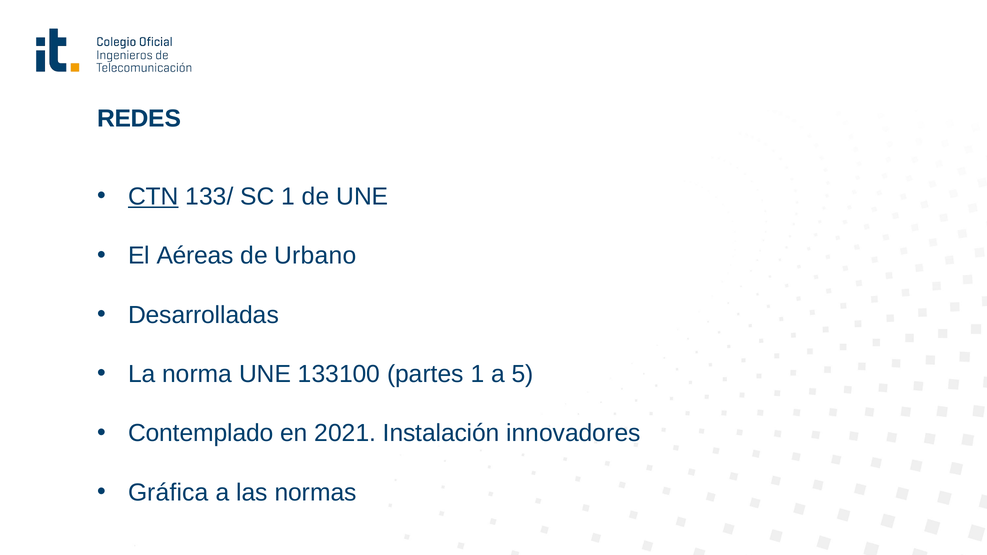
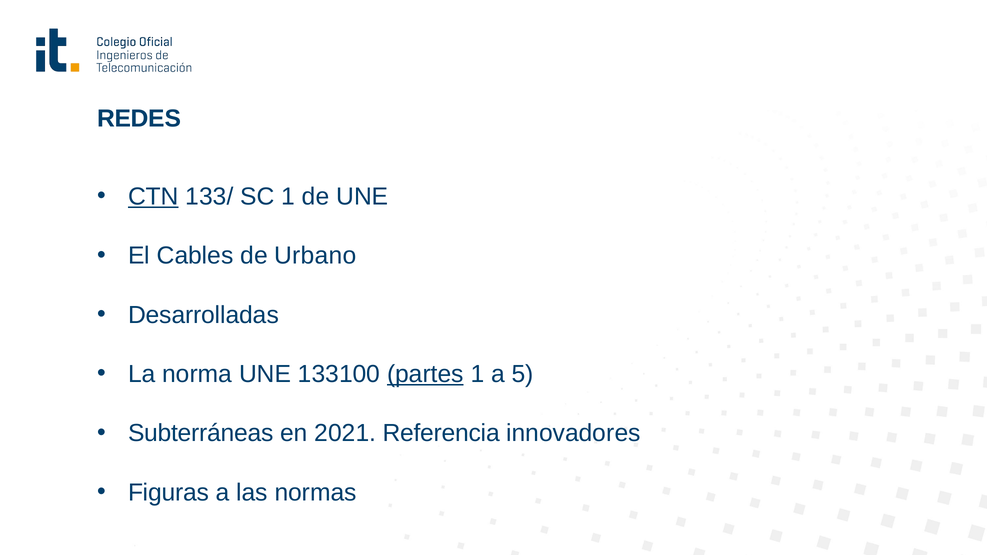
Aéreas: Aéreas -> Cables
partes underline: none -> present
Contemplado: Contemplado -> Subterráneas
Instalación: Instalación -> Referencia
Gráfica: Gráfica -> Figuras
